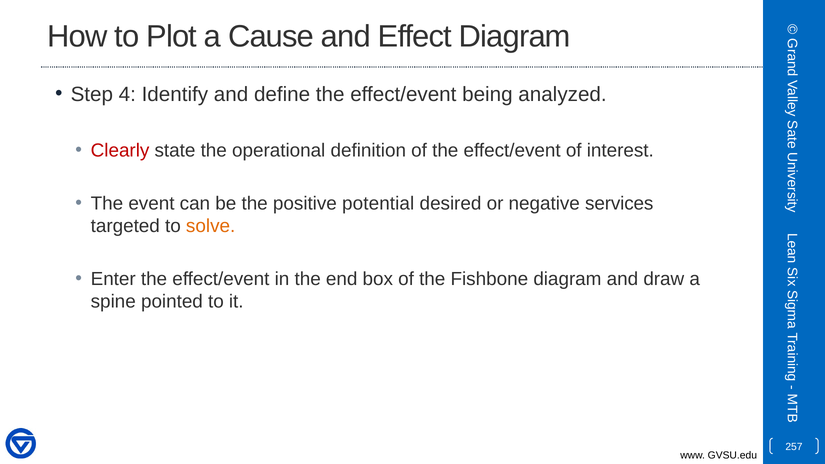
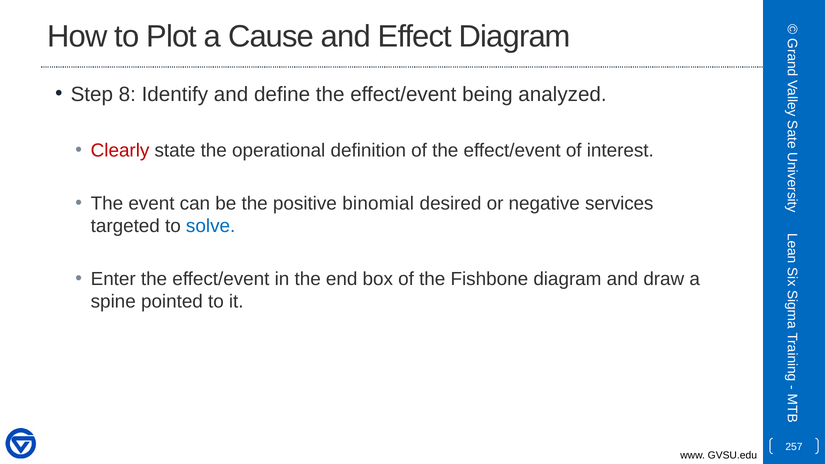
4: 4 -> 8
potential: potential -> binomial
solve colour: orange -> blue
